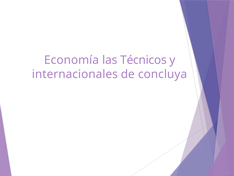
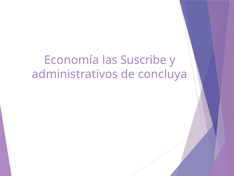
Técnicos: Técnicos -> Suscribe
internacionales: internacionales -> administrativos
